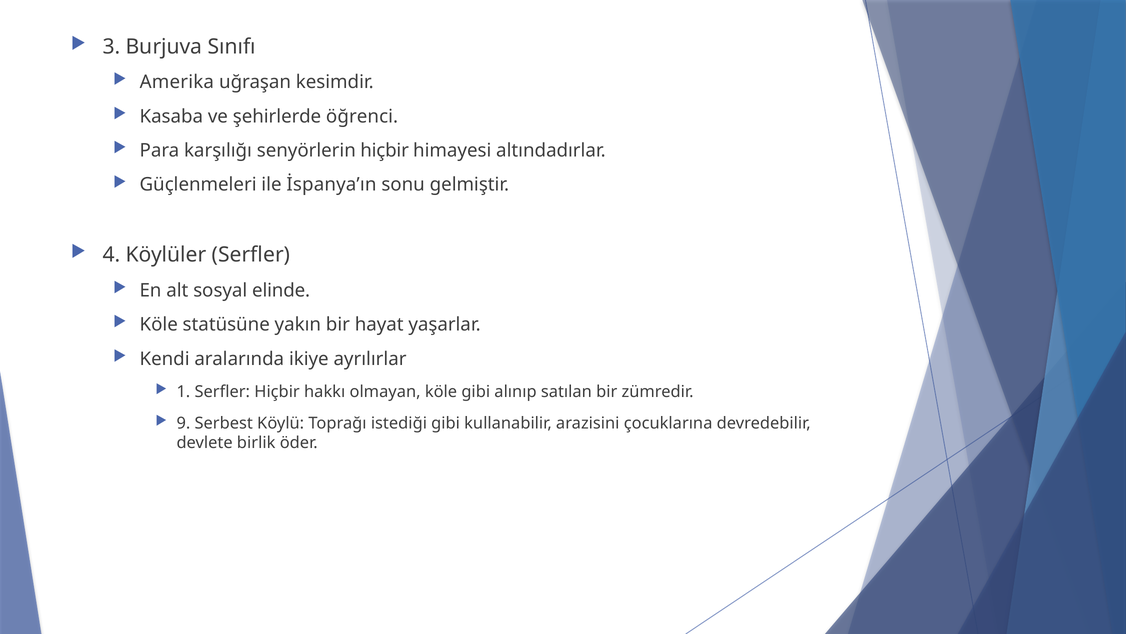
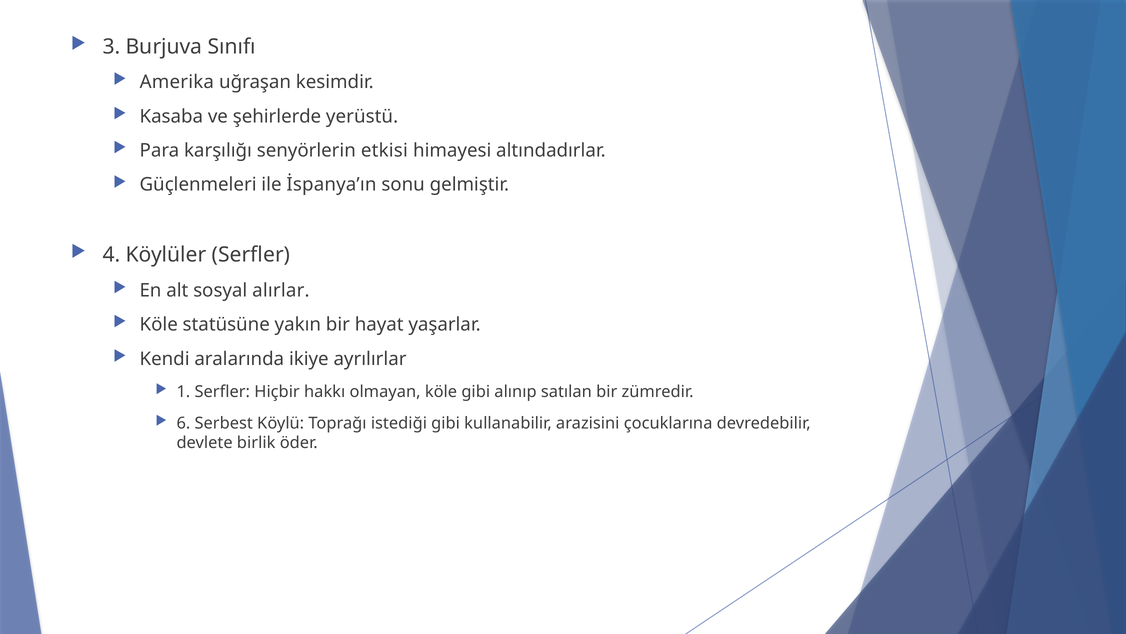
öğrenci: öğrenci -> yerüstü
senyörlerin hiçbir: hiçbir -> etkisi
elinde: elinde -> alırlar
9: 9 -> 6
